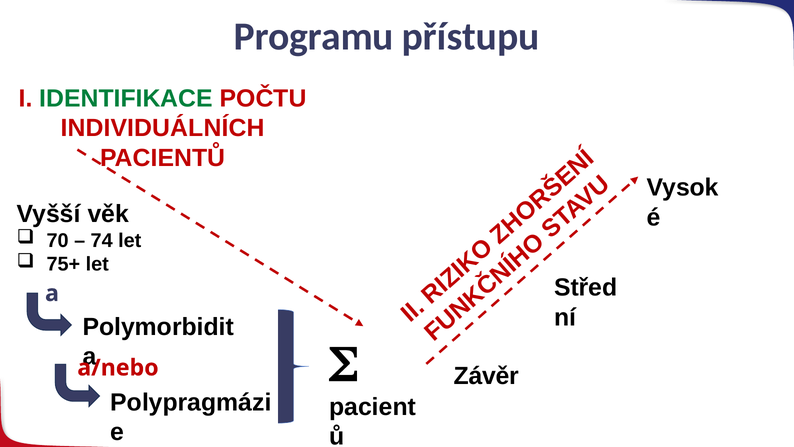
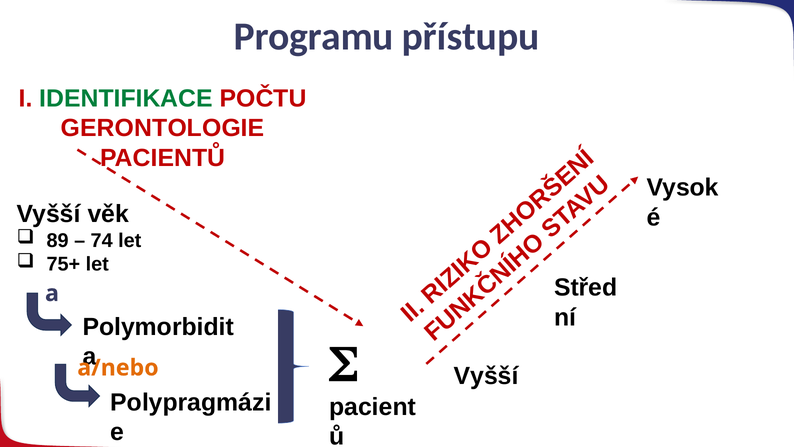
INDIVIDUÁLNÍCH: INDIVIDUÁLNÍCH -> GERONTOLOGIE
70: 70 -> 89
a/nebo colour: red -> orange
Závěr at (486, 376): Závěr -> Vyšší
